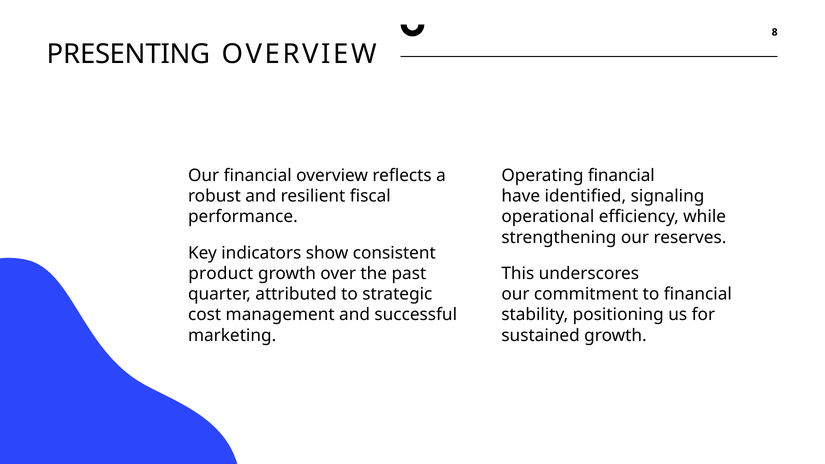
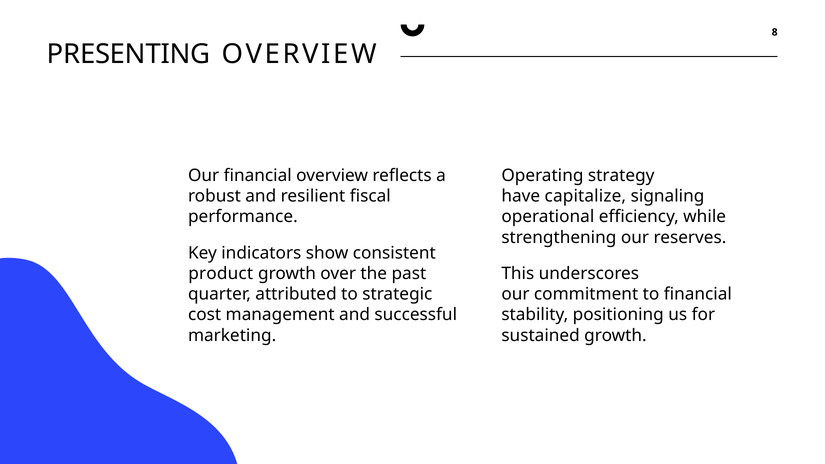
Operating financial: financial -> strategy
identified: identified -> capitalize
